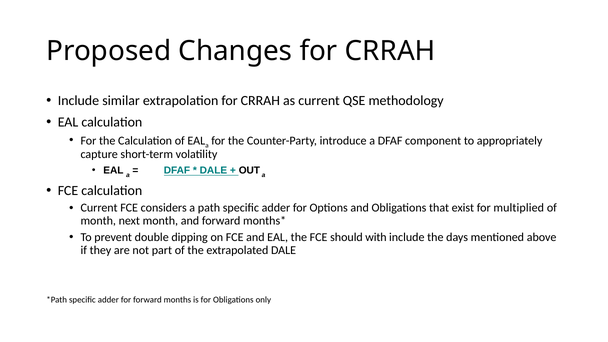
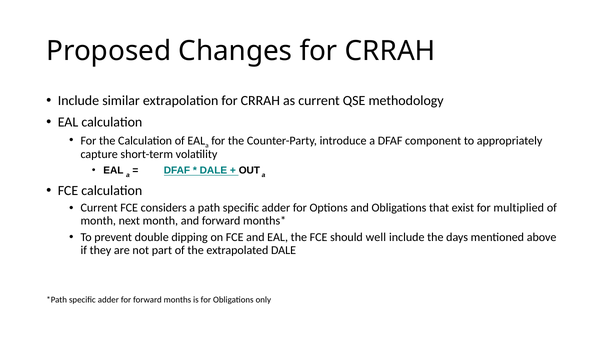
with: with -> well
